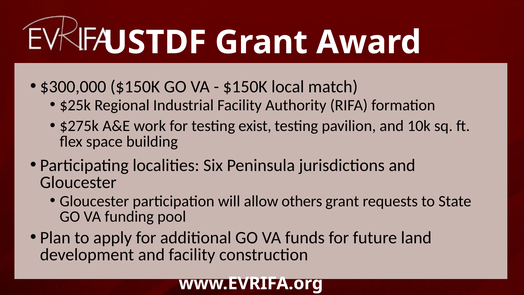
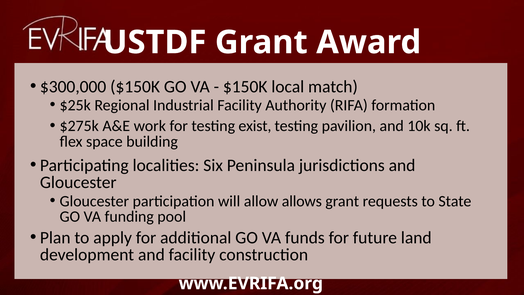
others: others -> allows
